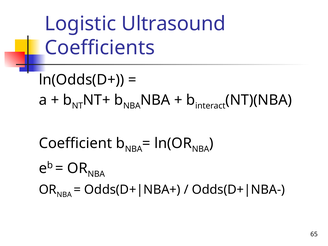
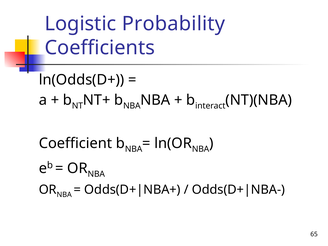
Ultrasound: Ultrasound -> Probability
